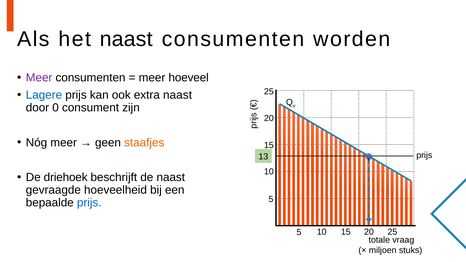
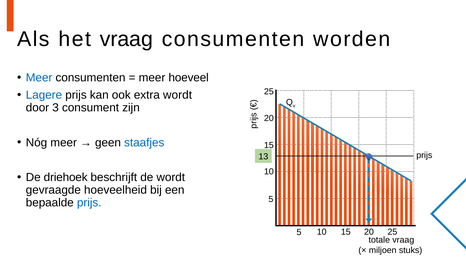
het naast: naast -> vraag
Meer at (39, 78) colour: purple -> blue
extra naast: naast -> wordt
0: 0 -> 3
staafjes colour: orange -> blue
de naast: naast -> wordt
